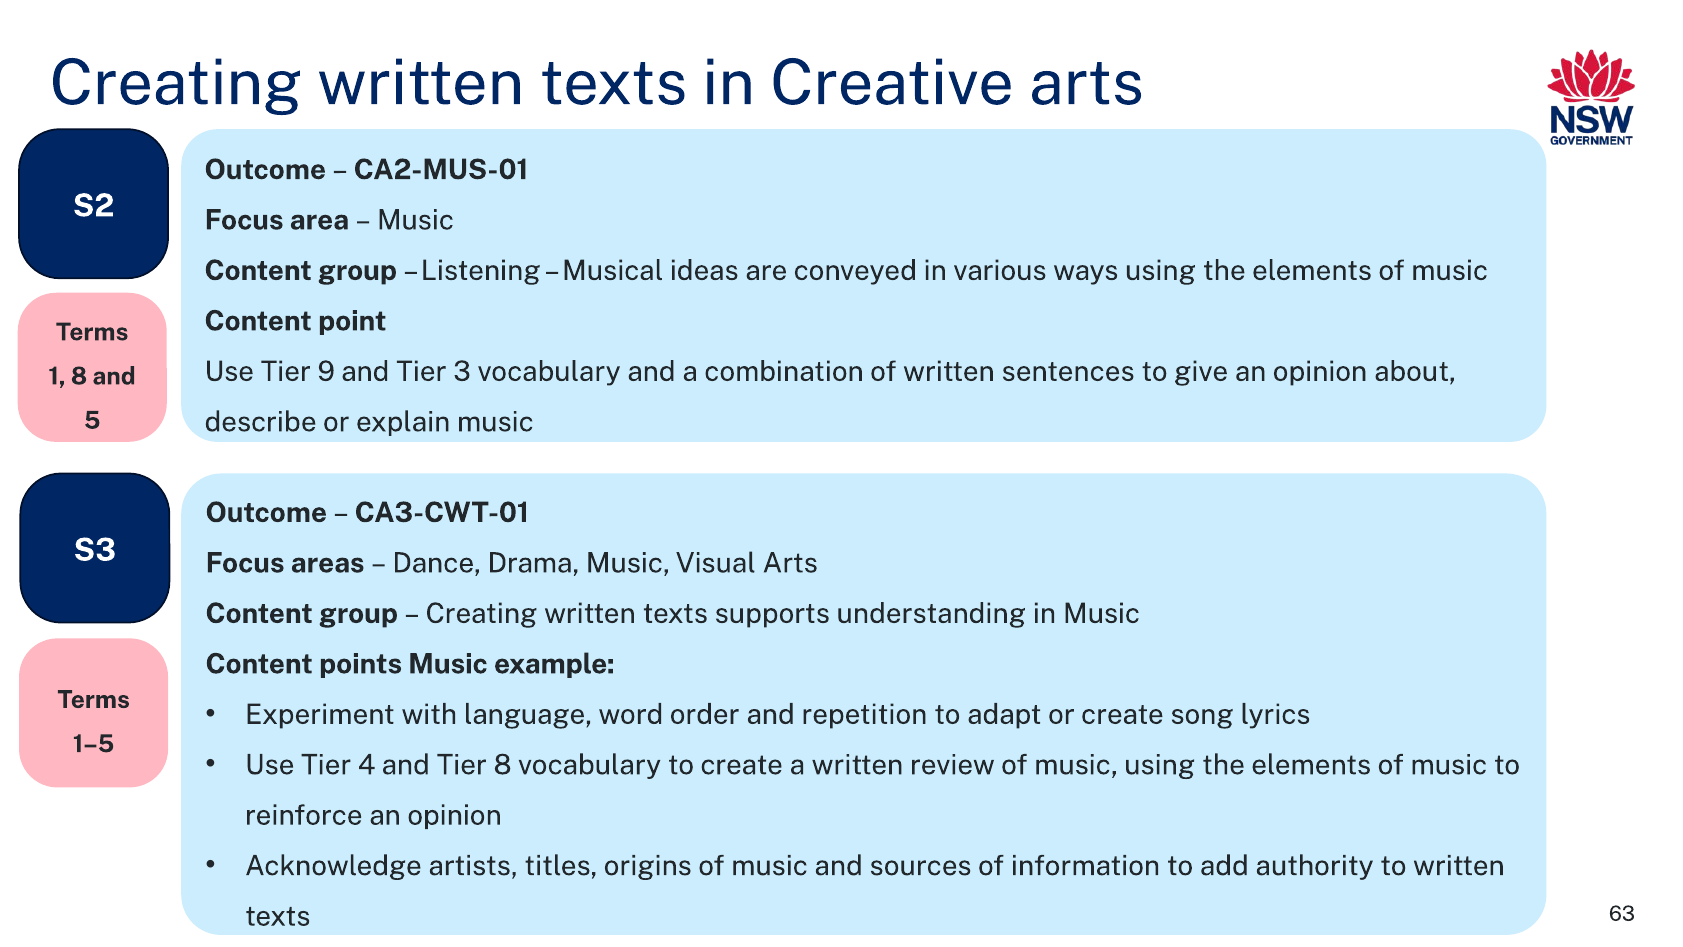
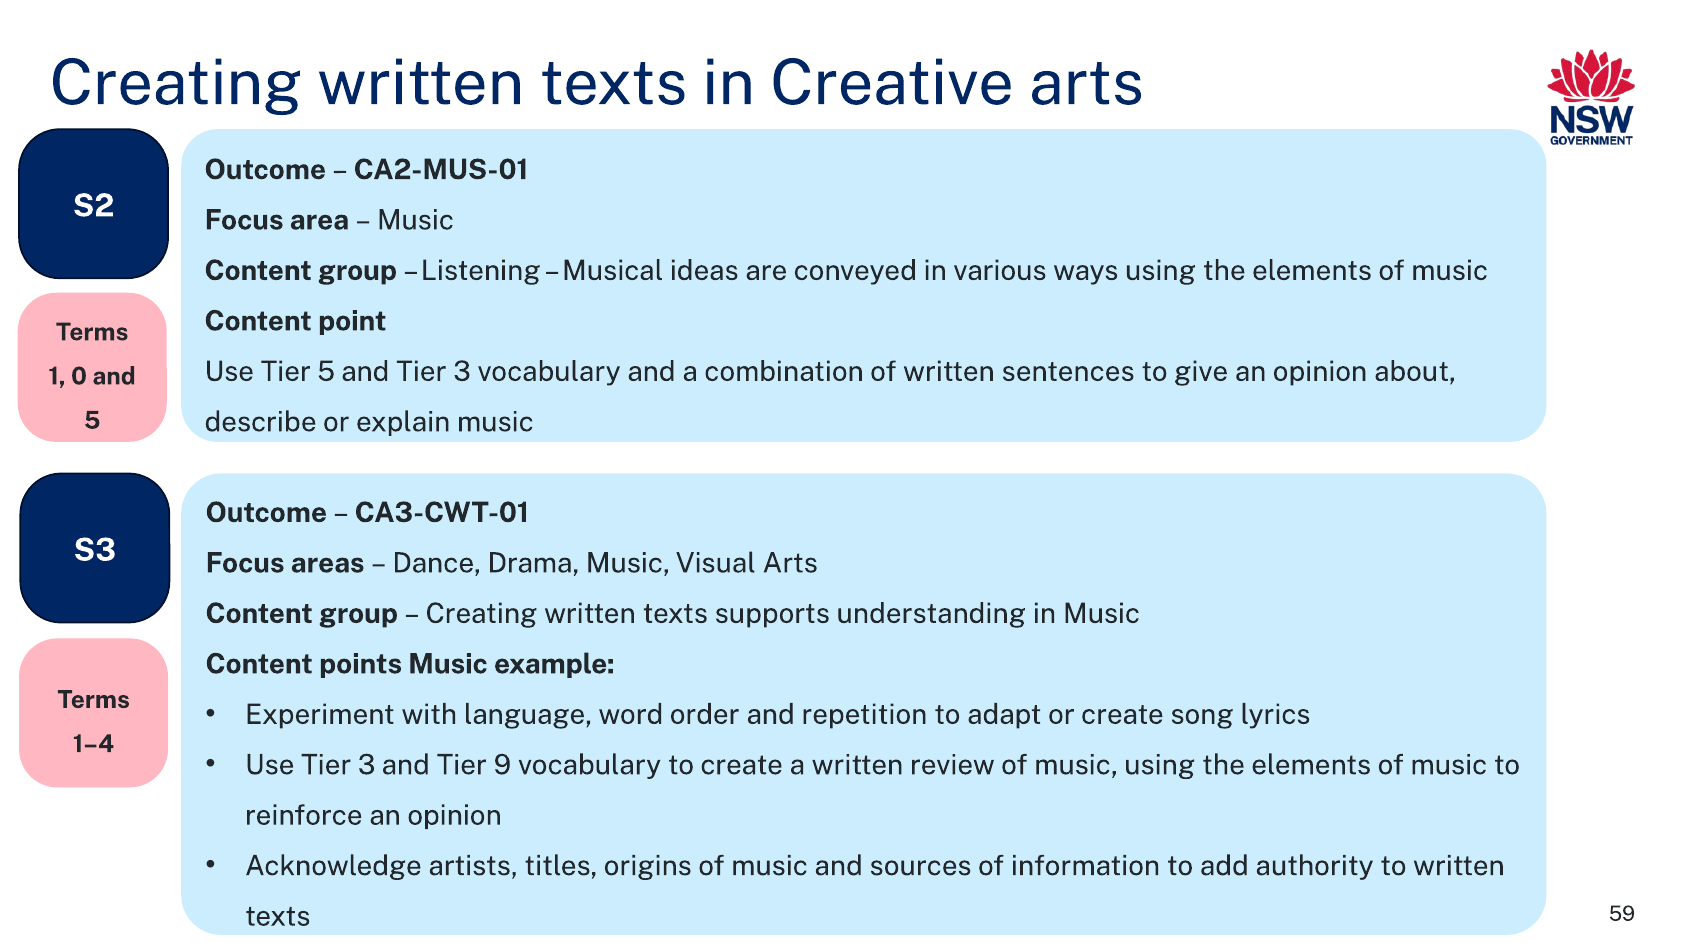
Tier 9: 9 -> 5
1 8: 8 -> 0
1–5: 1–5 -> 1–4
Use Tier 4: 4 -> 3
Tier 8: 8 -> 9
63: 63 -> 59
